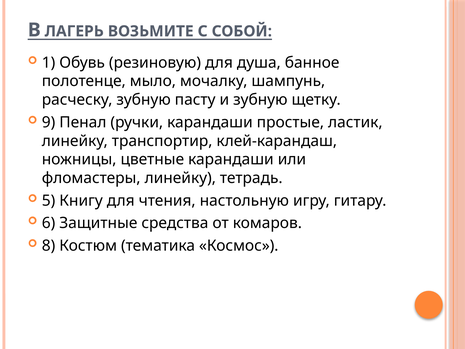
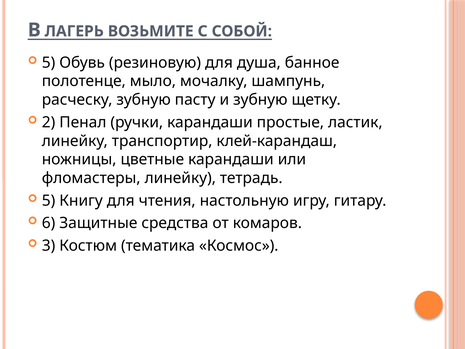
1 at (49, 63): 1 -> 5
9: 9 -> 2
8: 8 -> 3
